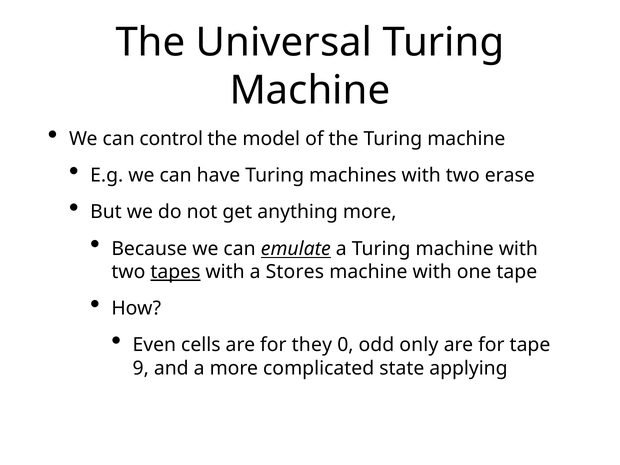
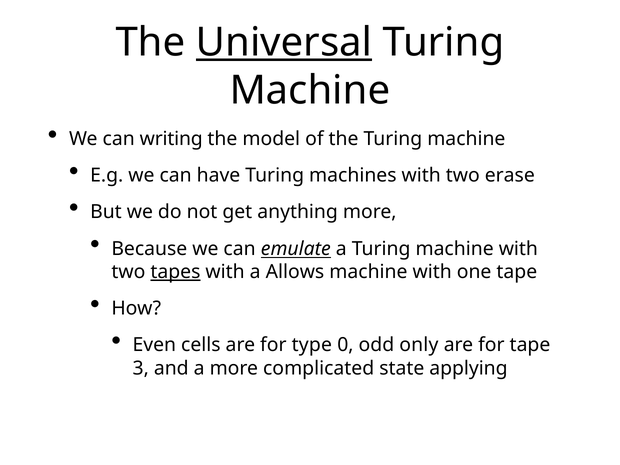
Universal underline: none -> present
control: control -> writing
Stores: Stores -> Allows
they: they -> type
9: 9 -> 3
